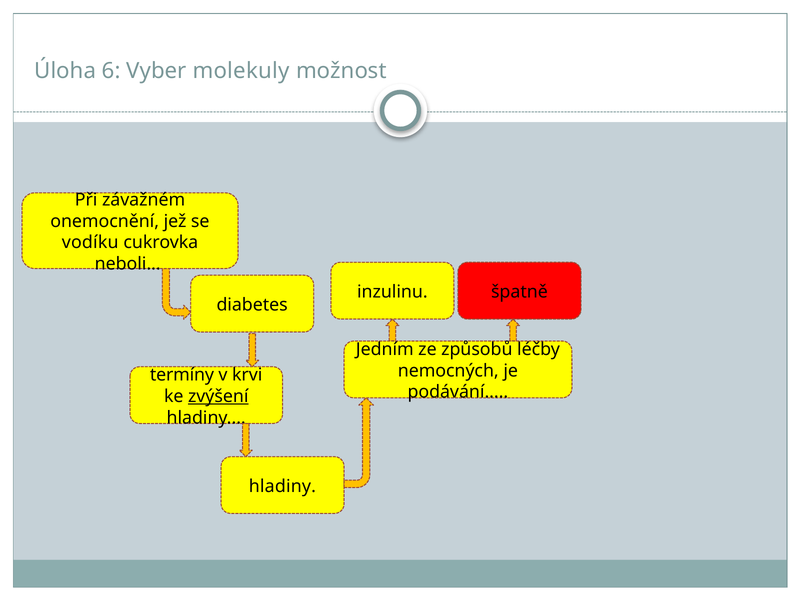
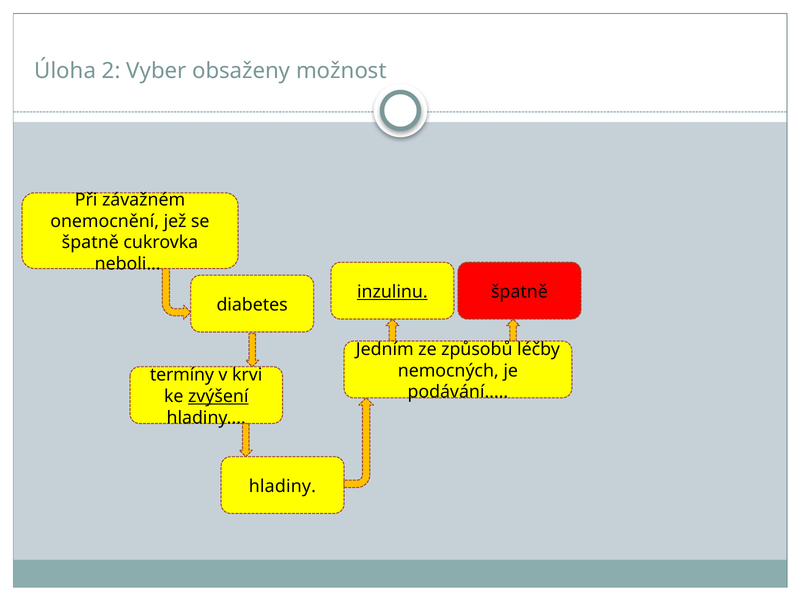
6: 6 -> 2
molekuly: molekuly -> obsaženy
vodíku at (90, 242): vodíku -> špatně
inzulinu underline: none -> present
